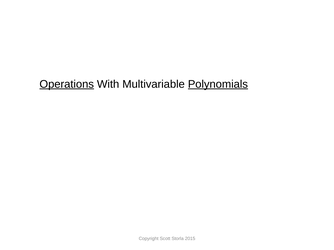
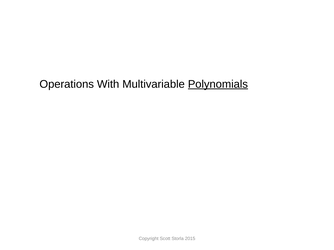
Operations underline: present -> none
